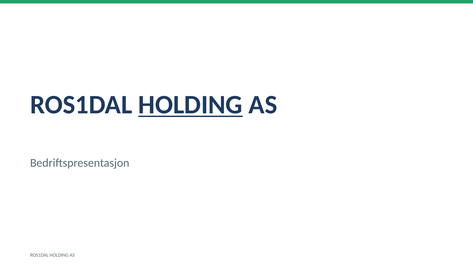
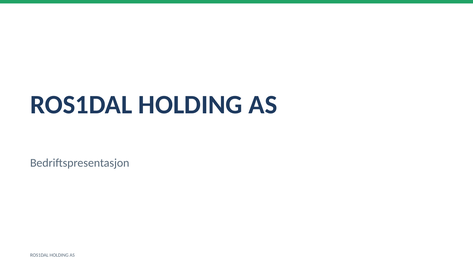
HOLDING at (190, 105) underline: present -> none
